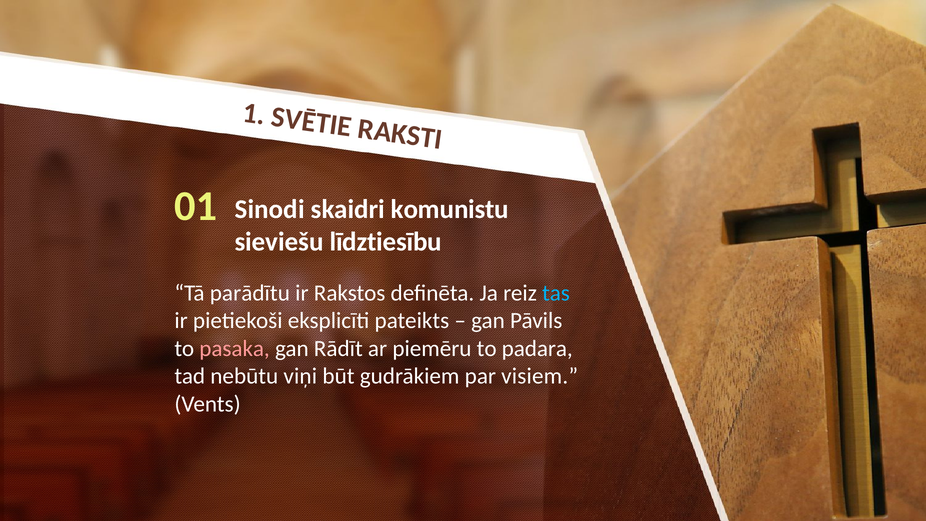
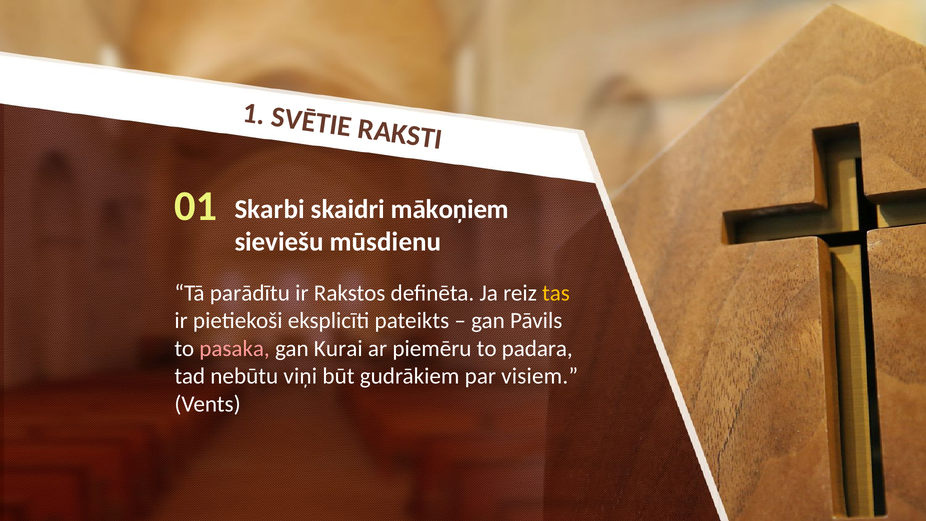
Sinodi: Sinodi -> Skarbi
komunistu: komunistu -> mākoņiem
līdztiesību: līdztiesību -> mūsdienu
tas colour: light blue -> yellow
Rādīt: Rādīt -> Kurai
